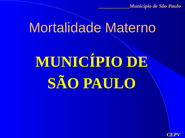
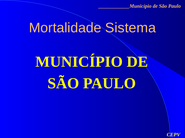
Materno: Materno -> Sistema
